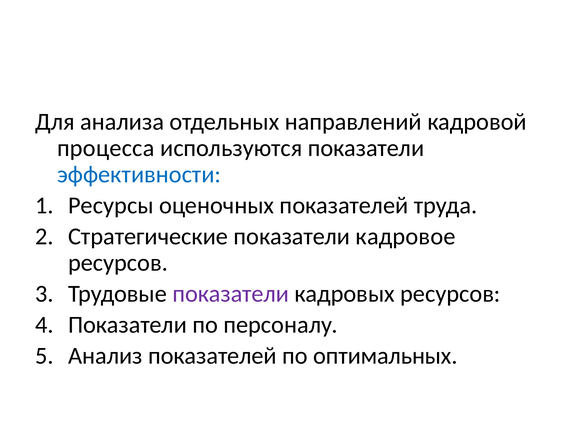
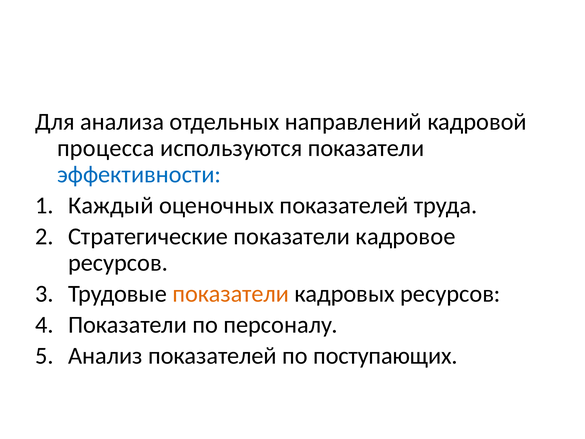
Ресурсы: Ресурсы -> Каждый
показатели at (231, 294) colour: purple -> orange
оптимальных: оптимальных -> поступающих
